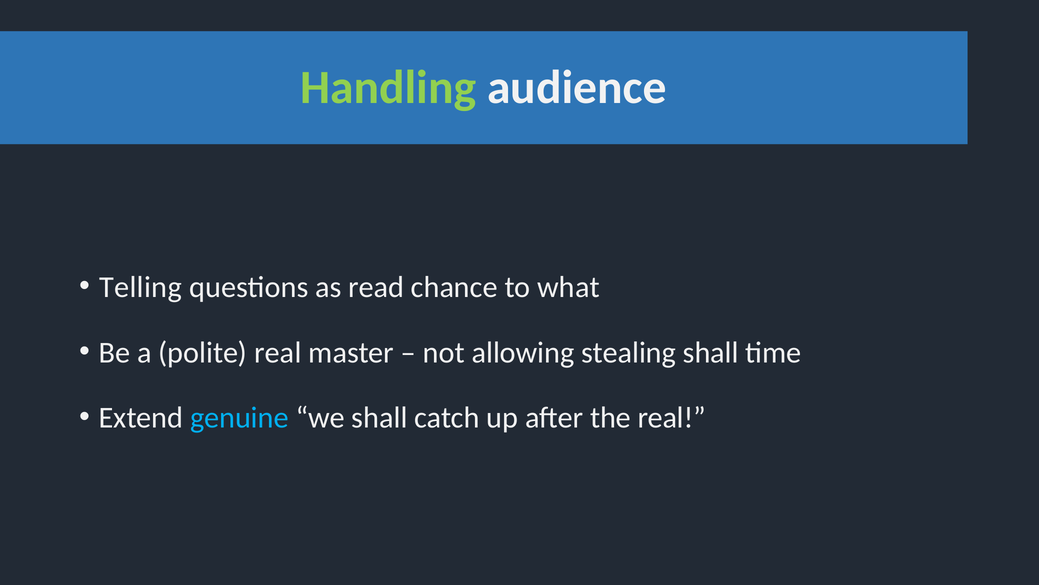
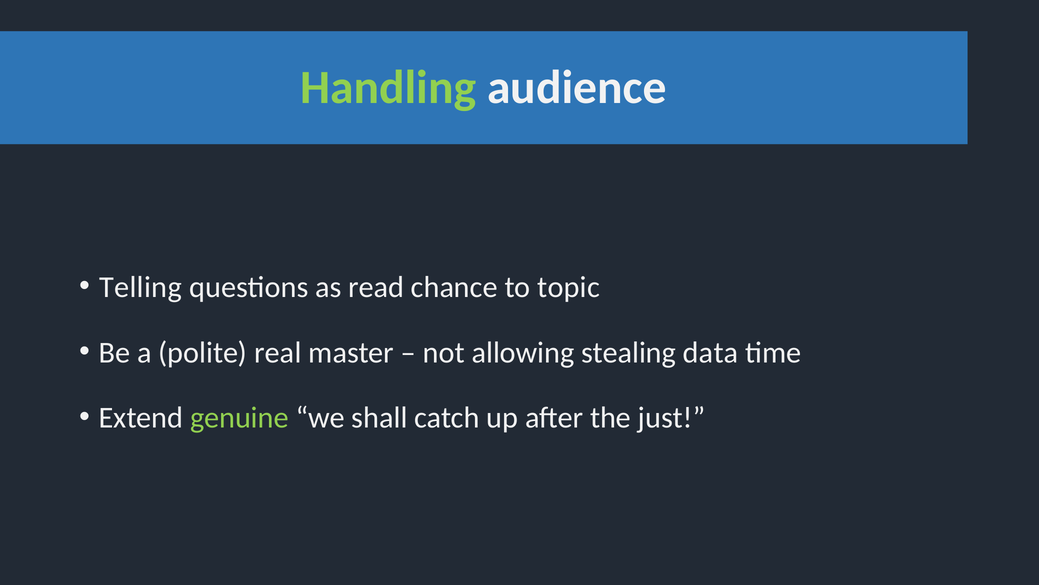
what: what -> topic
stealing shall: shall -> data
genuine colour: light blue -> light green
the real: real -> just
